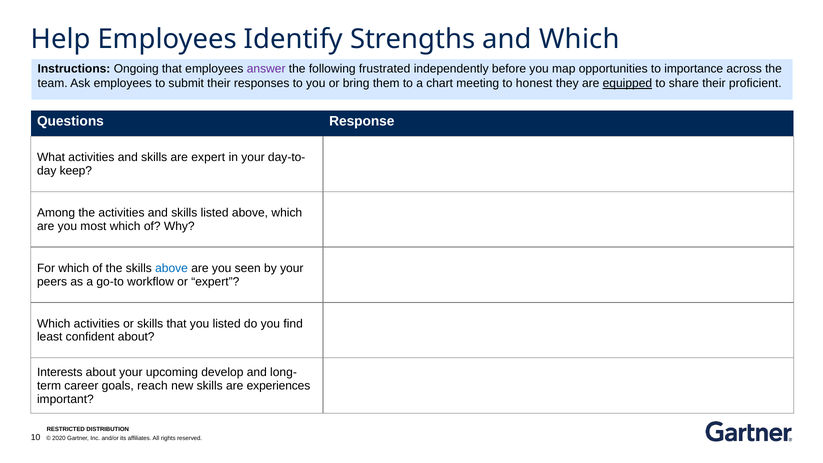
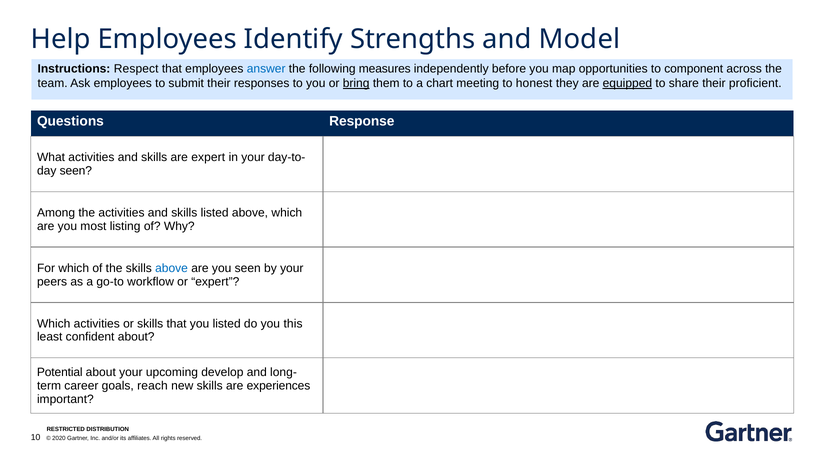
and Which: Which -> Model
Ongoing: Ongoing -> Respect
answer colour: purple -> blue
frustrated: frustrated -> measures
importance: importance -> component
bring underline: none -> present
keep at (76, 171): keep -> seen
most which: which -> listing
find: find -> this
Interests: Interests -> Potential
